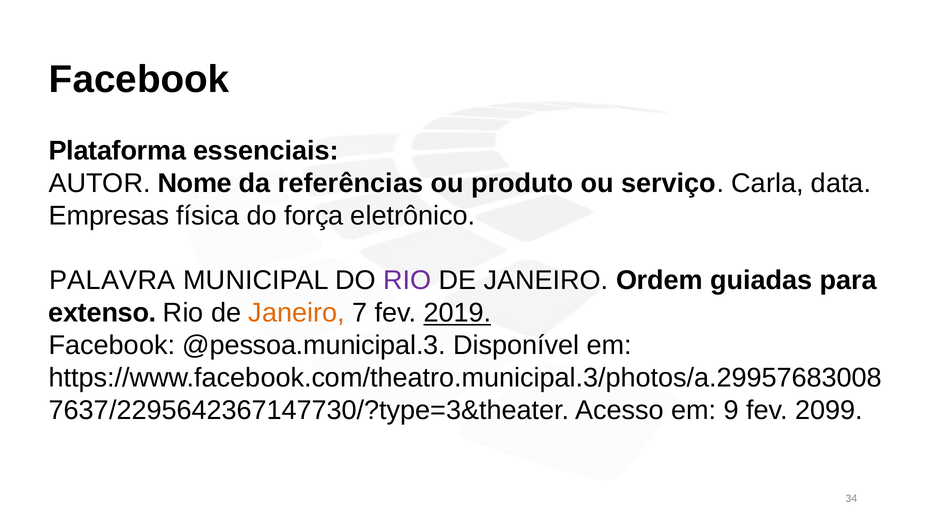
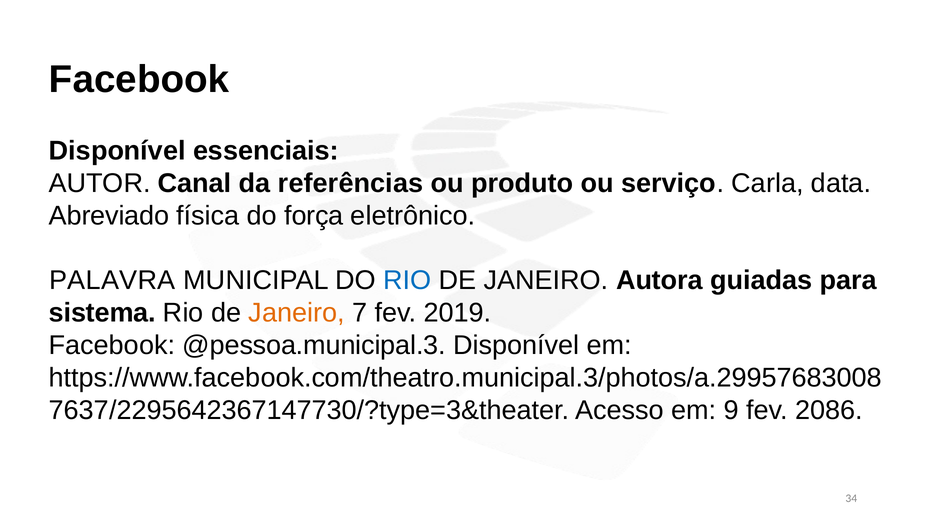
Plataforma at (117, 151): Plataforma -> Disponível
Nome: Nome -> Canal
Empresas: Empresas -> Abreviado
RIO at (407, 281) colour: purple -> blue
Ordem: Ordem -> Autora
extenso: extenso -> sistema
2019 underline: present -> none
2099: 2099 -> 2086
